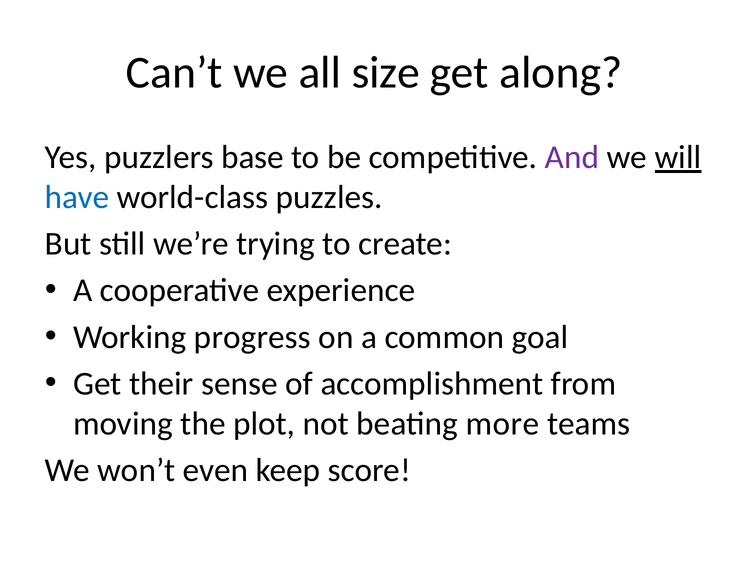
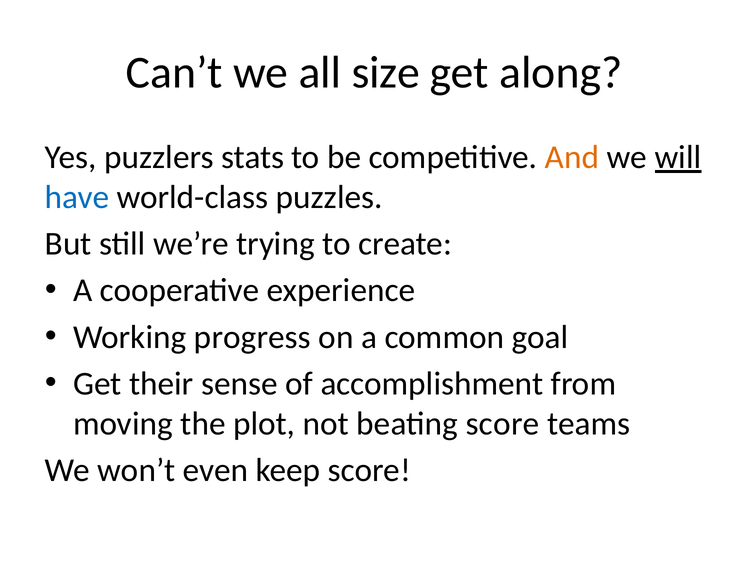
base: base -> stats
And colour: purple -> orange
beating more: more -> score
